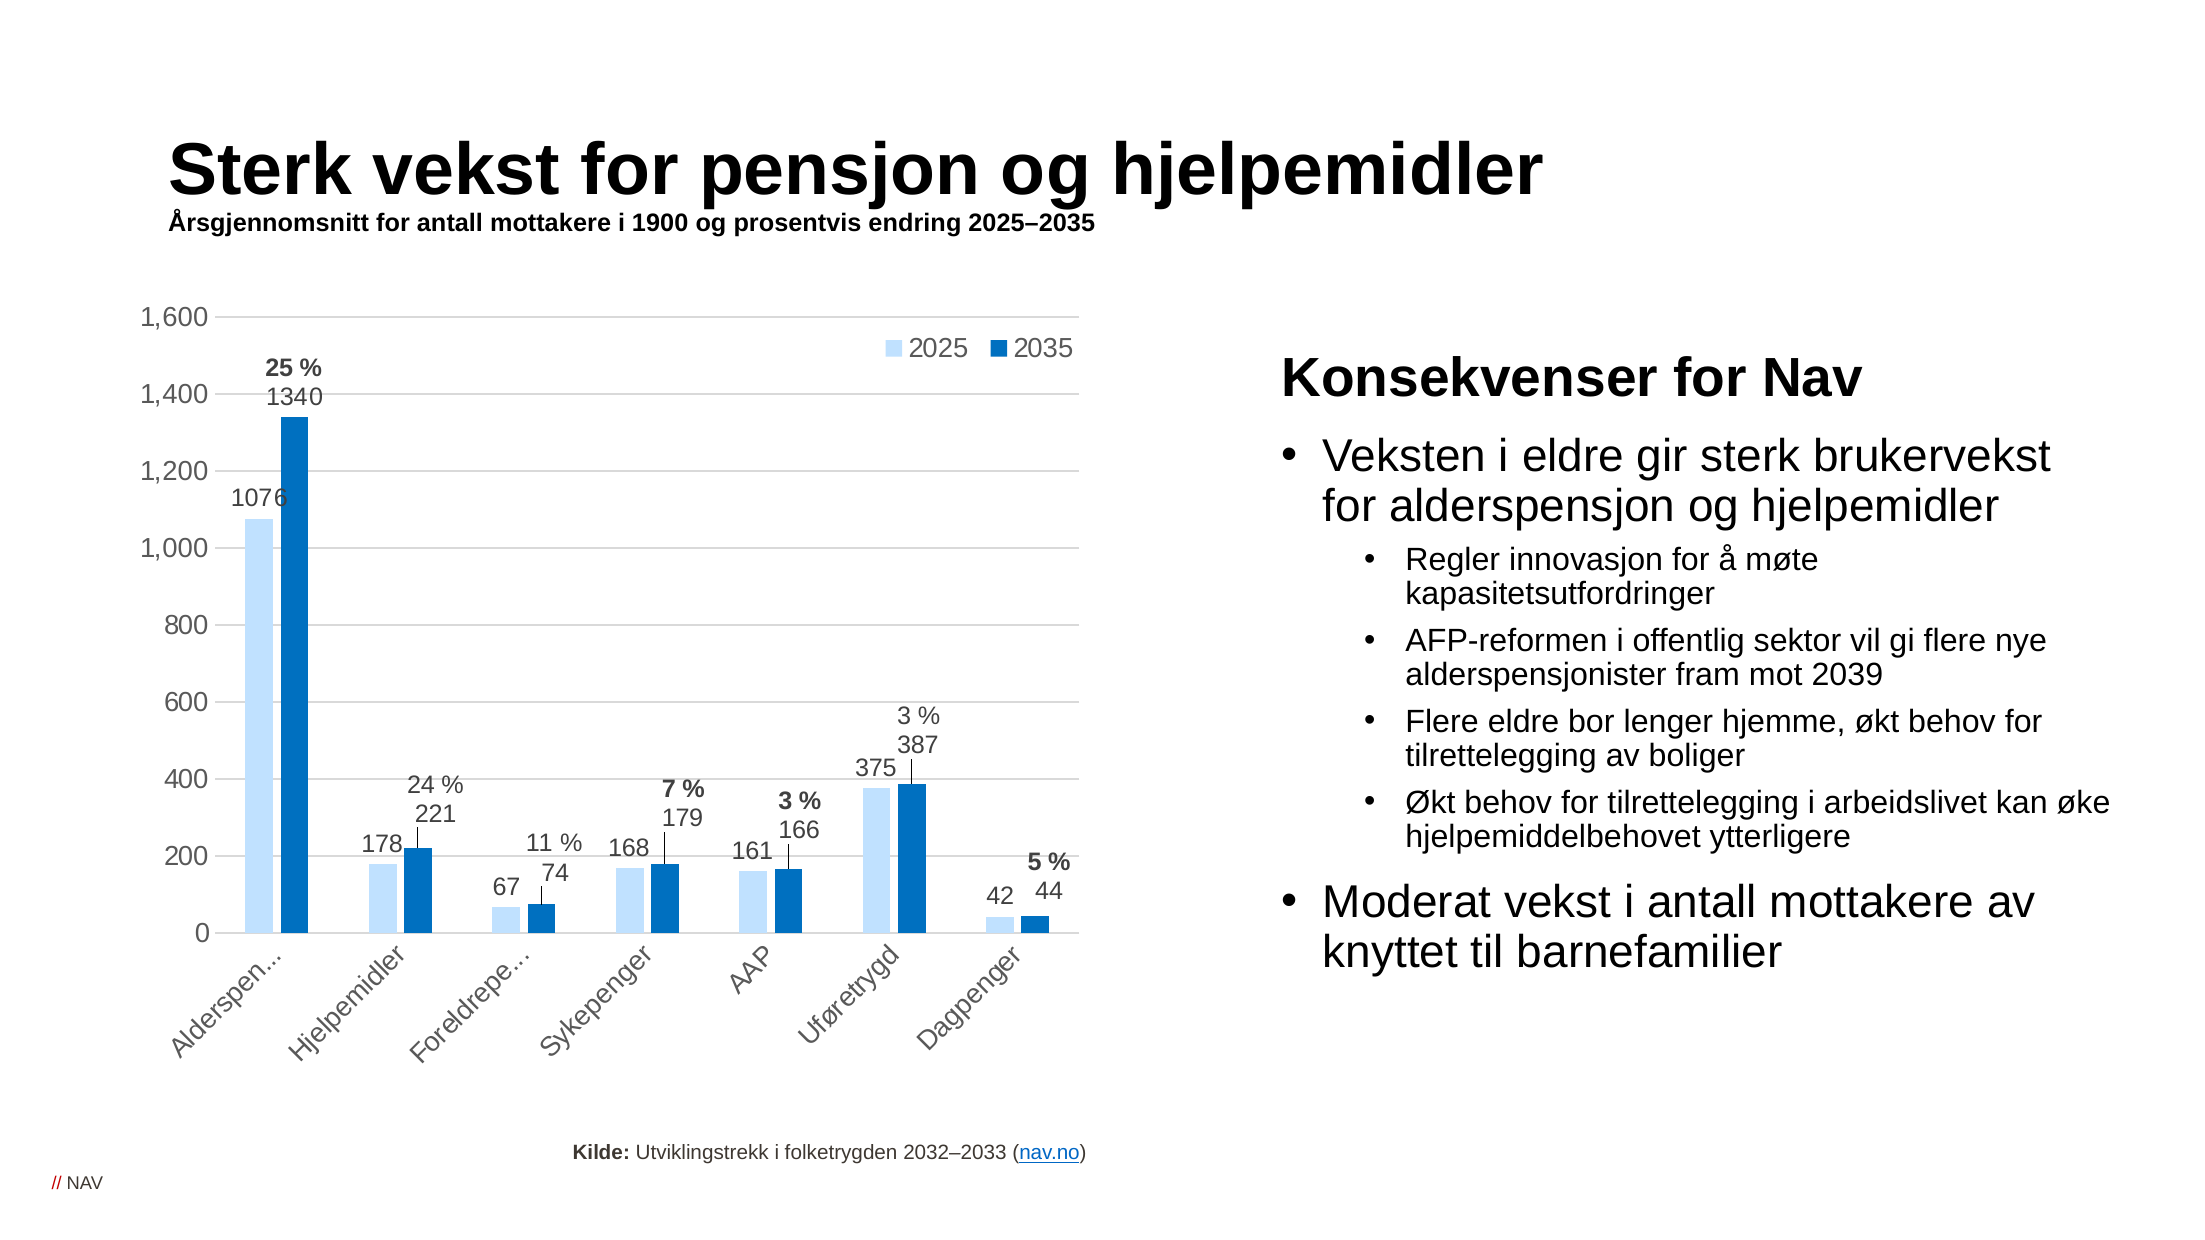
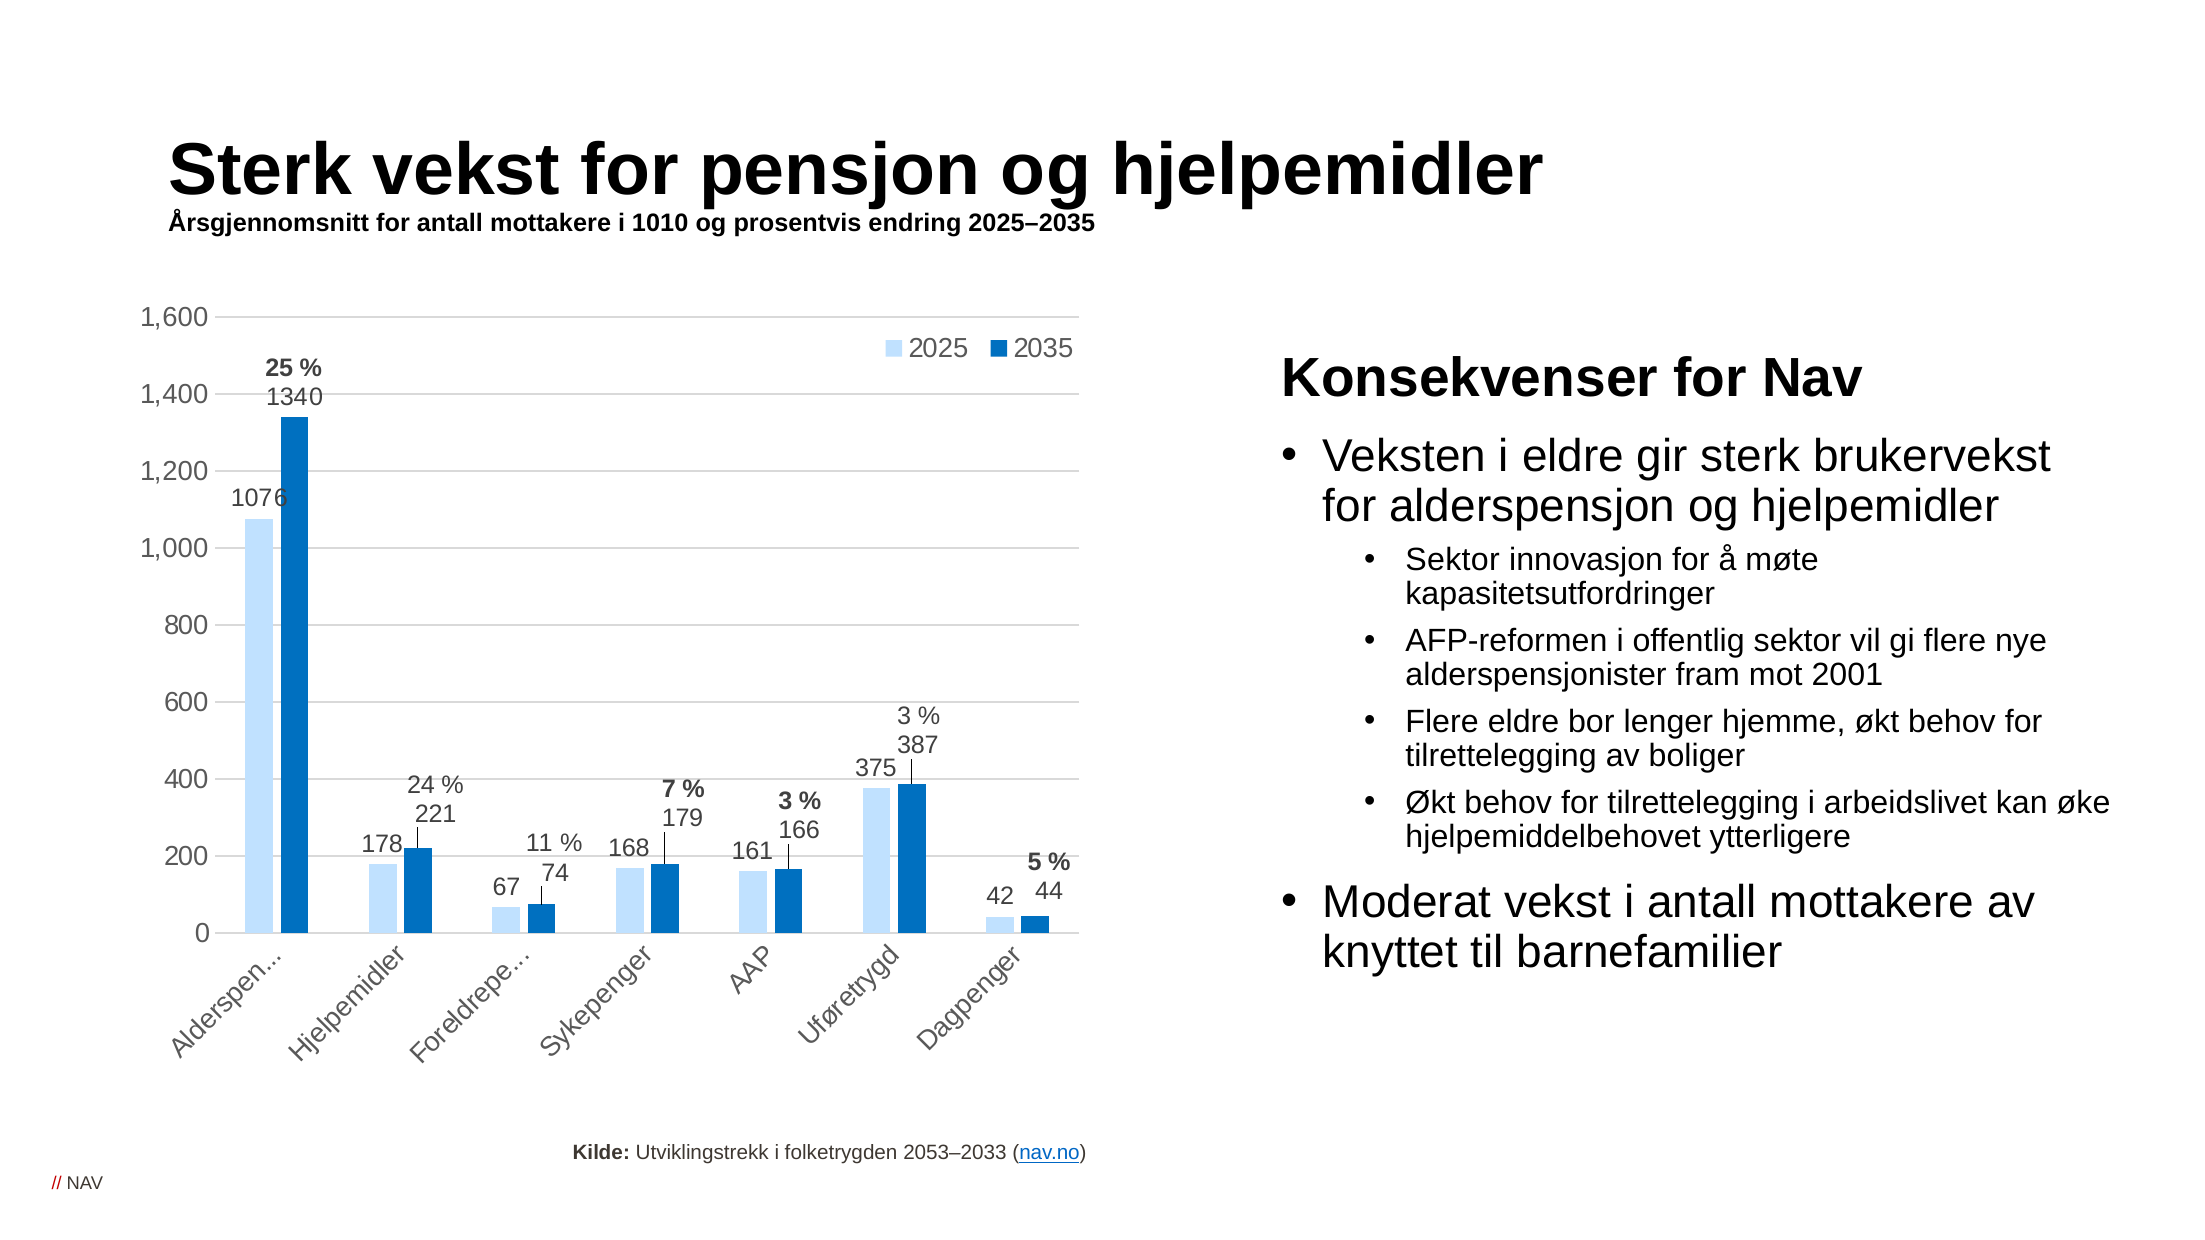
1900: 1900 -> 1010
Regler at (1453, 560): Regler -> Sektor
2039: 2039 -> 2001
2032–2033: 2032–2033 -> 2053–2033
